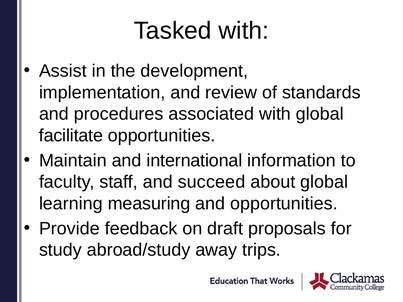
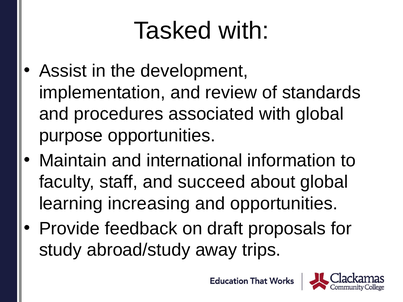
facilitate: facilitate -> purpose
measuring: measuring -> increasing
